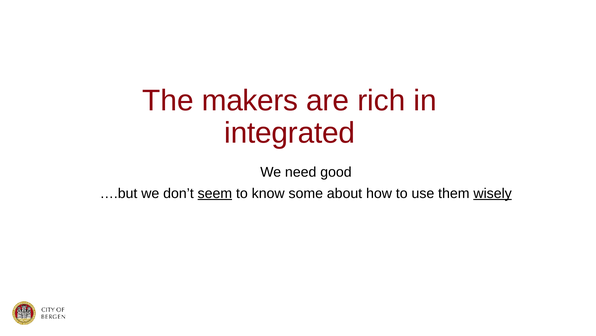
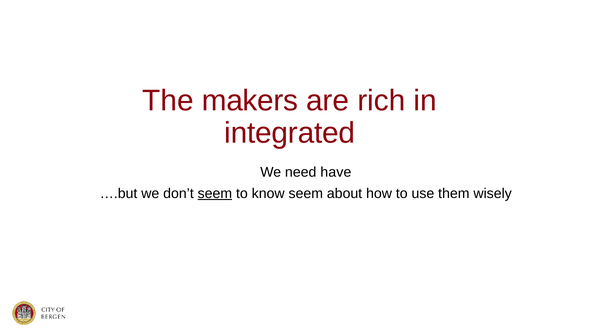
good: good -> have
know some: some -> seem
wisely underline: present -> none
